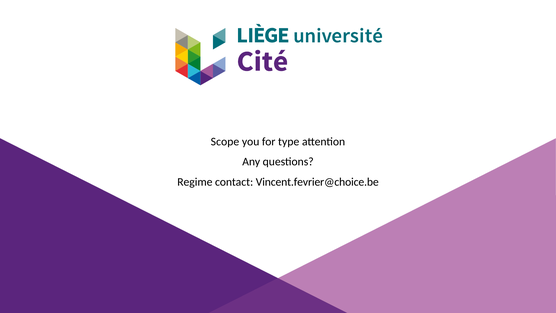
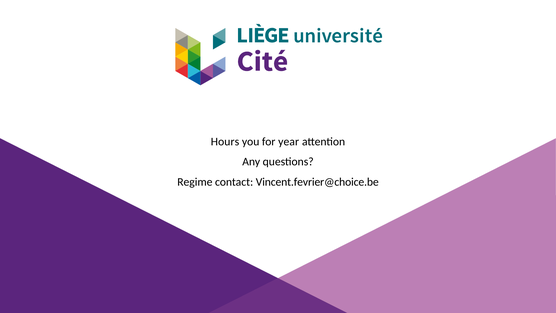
Scope: Scope -> Hours
type: type -> year
